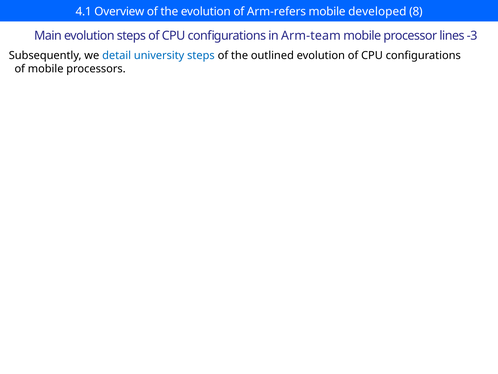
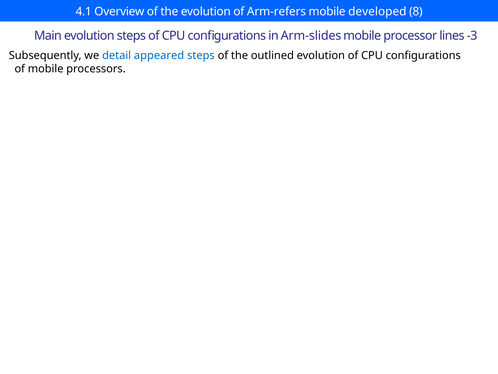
Arm-team: Arm-team -> Arm-slides
university: university -> appeared
